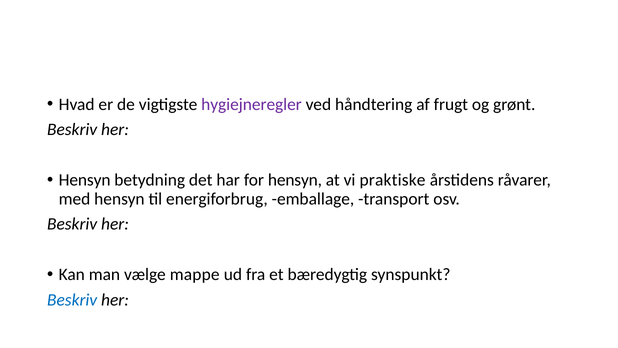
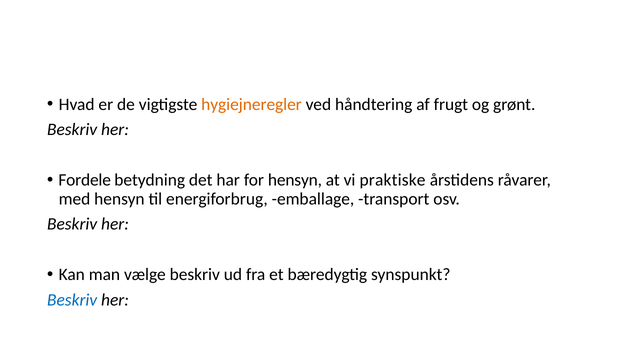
hygiejneregler colour: purple -> orange
Hensyn at (85, 180): Hensyn -> Fordele
vælge mappe: mappe -> beskriv
